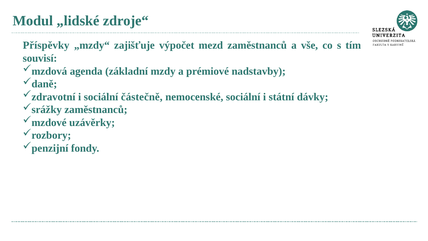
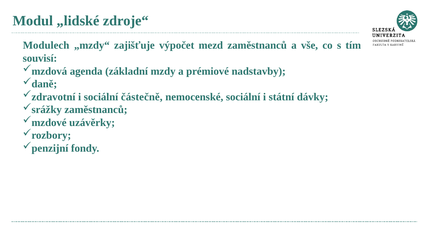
Příspěvky: Příspěvky -> Modulech
